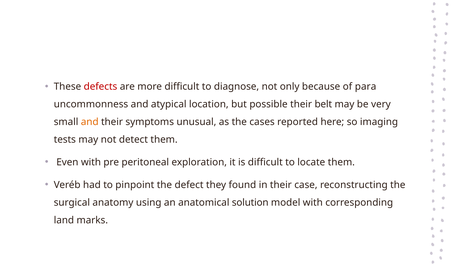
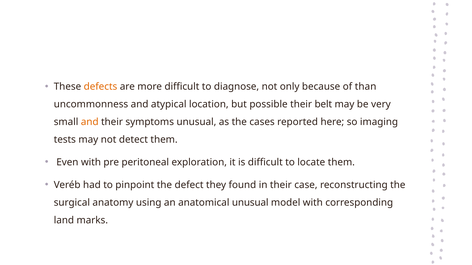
defects colour: red -> orange
para: para -> than
anatomical solution: solution -> unusual
